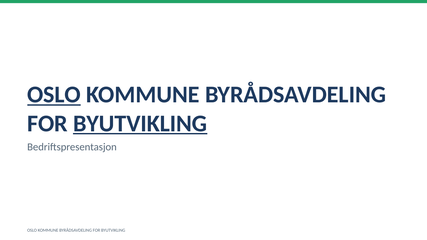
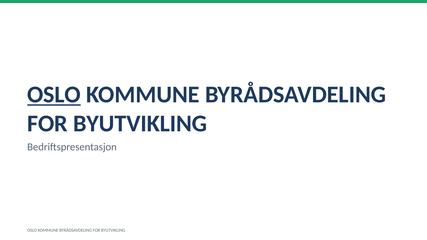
BYUTVIKLING at (140, 124) underline: present -> none
